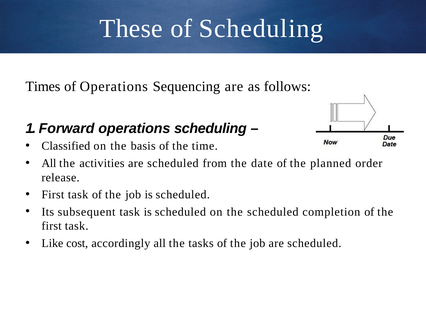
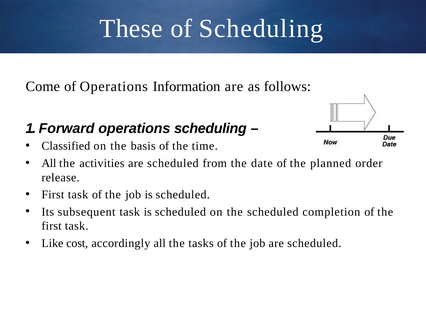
Times: Times -> Come
Sequencing: Sequencing -> Information
